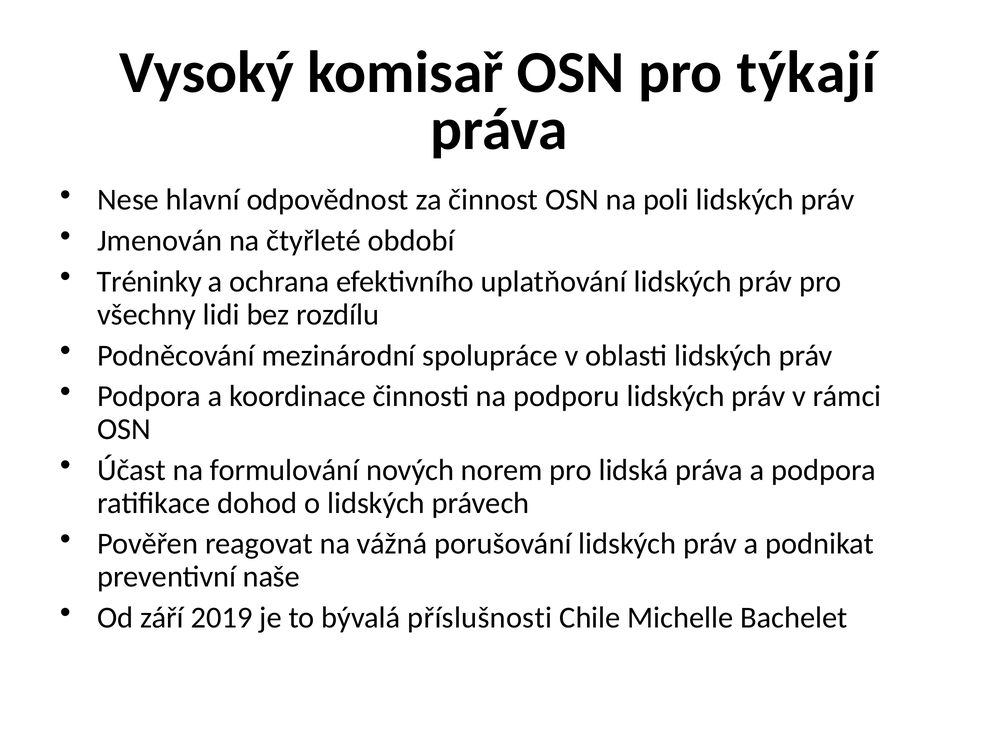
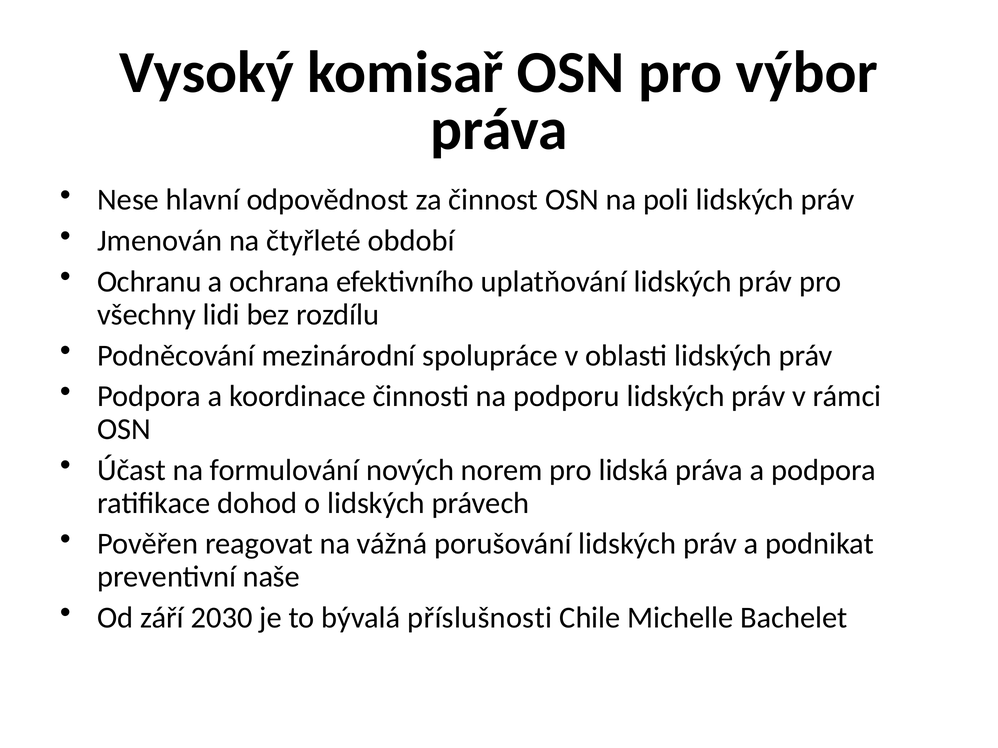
týkají: týkají -> výbor
Tréninky: Tréninky -> Ochranu
2019: 2019 -> 2030
